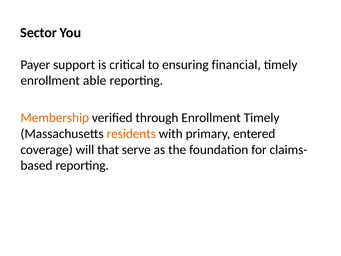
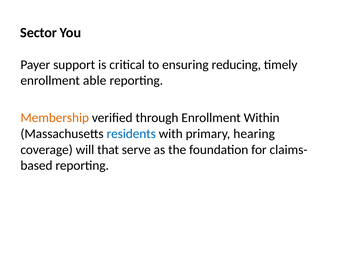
financial: financial -> reducing
Enrollment Timely: Timely -> Within
residents colour: orange -> blue
entered: entered -> hearing
